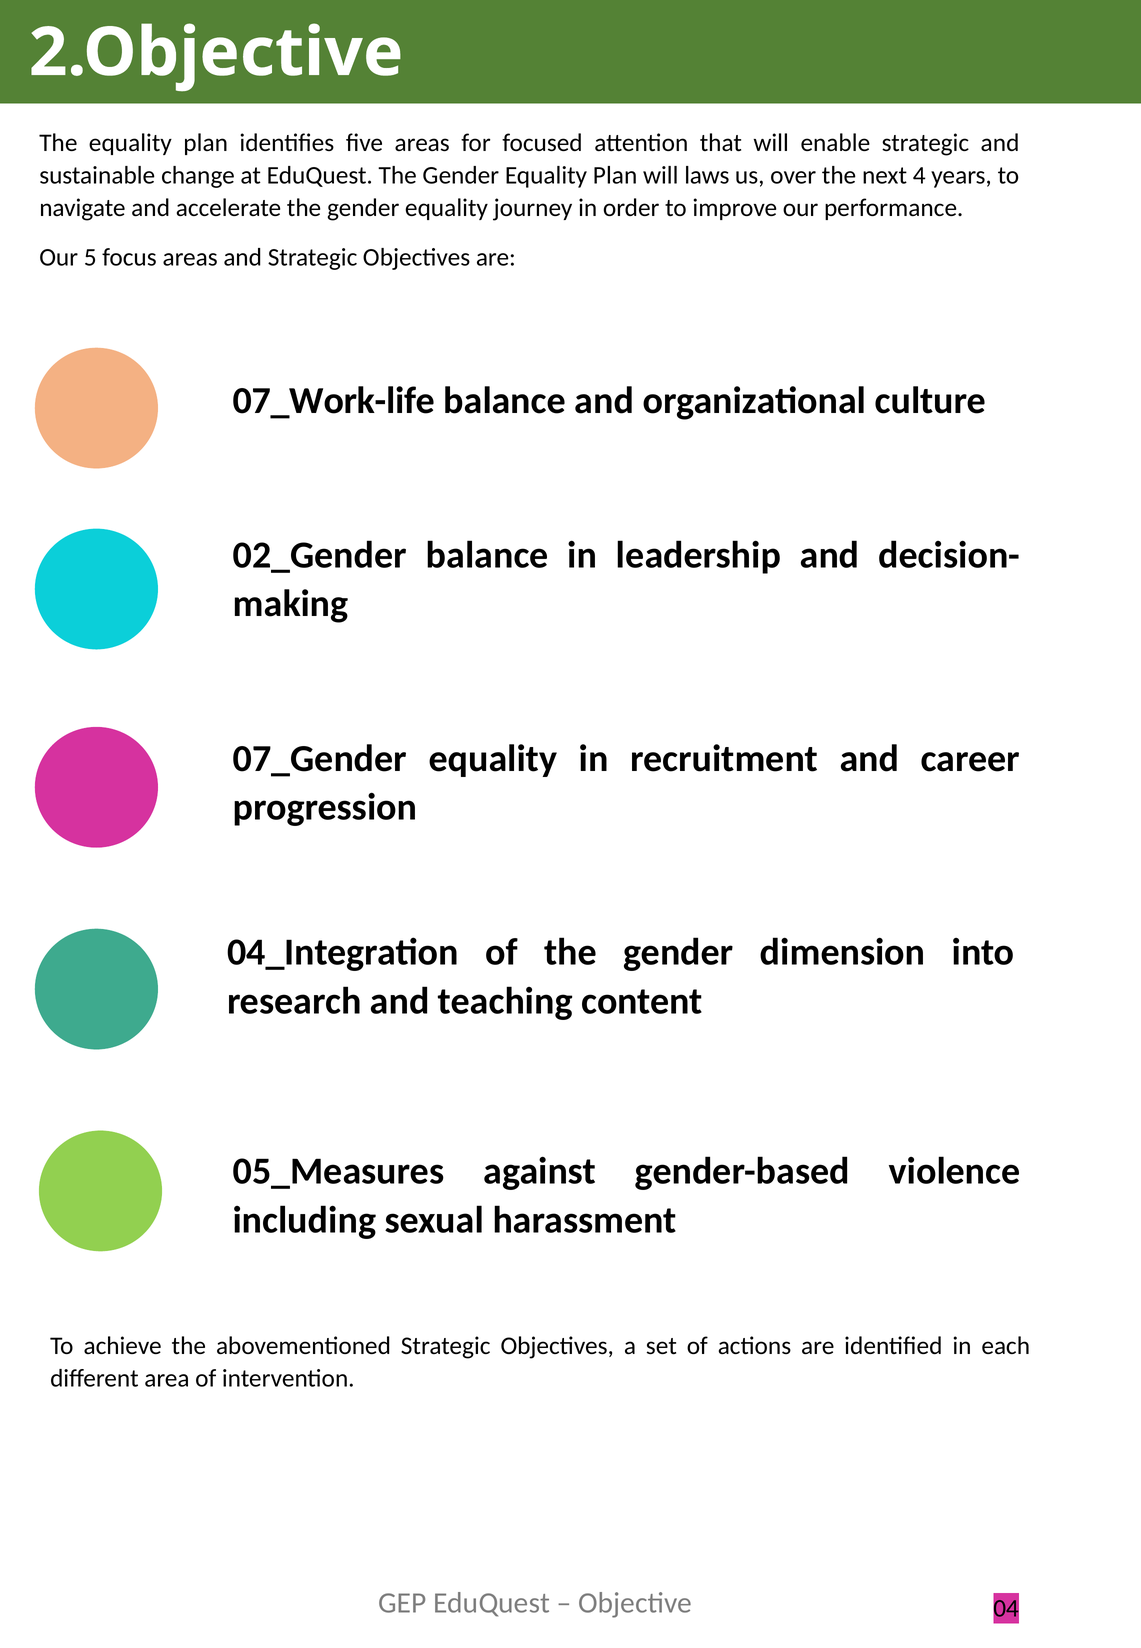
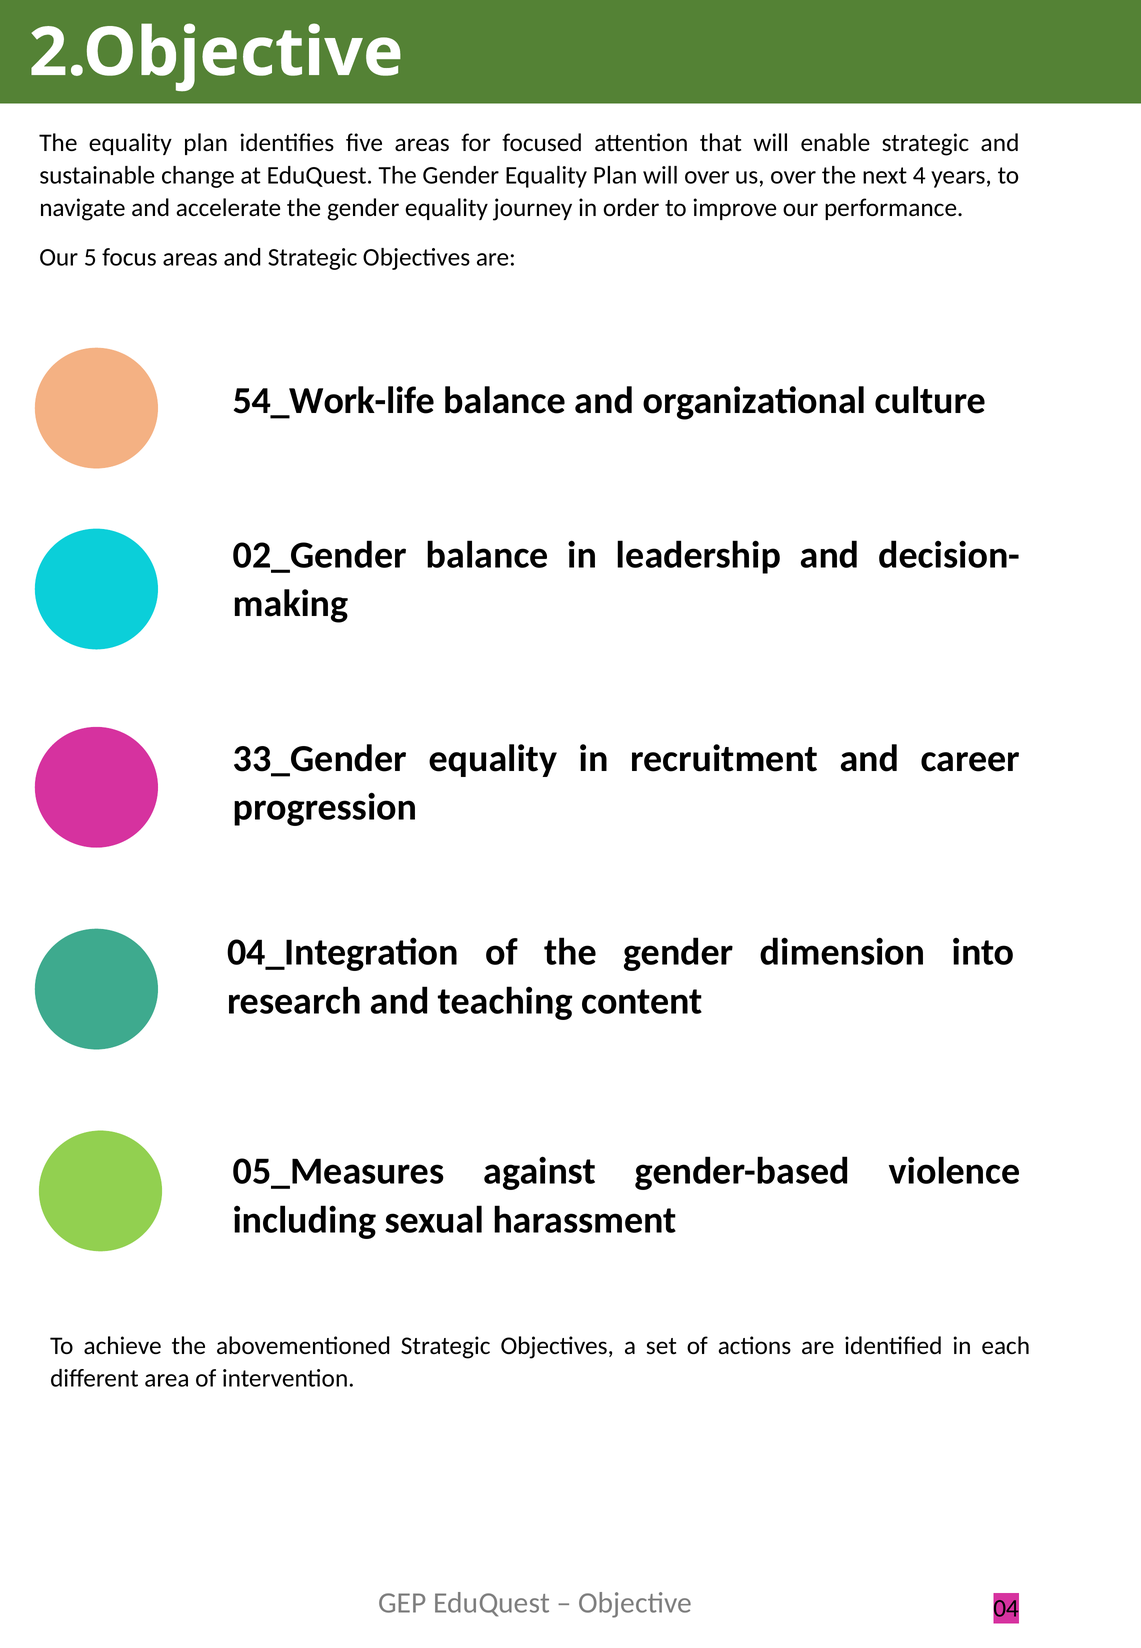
will laws: laws -> over
07_Work-life: 07_Work-life -> 54_Work-life
07_Gender: 07_Gender -> 33_Gender
